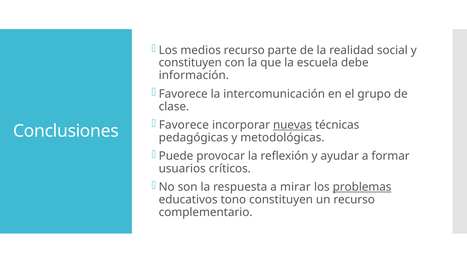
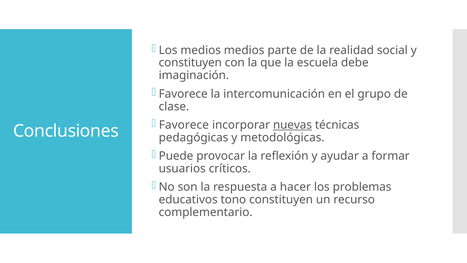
medios recurso: recurso -> medios
información: información -> imaginación
mirar: mirar -> hacer
problemas underline: present -> none
